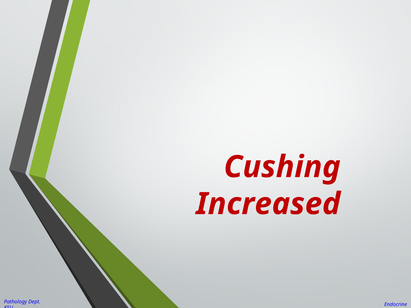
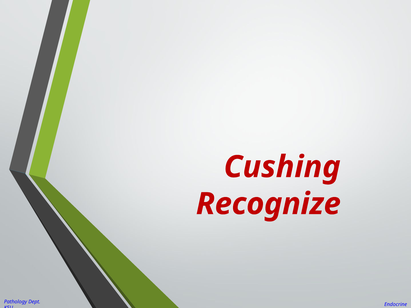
Increased: Increased -> Recognize
